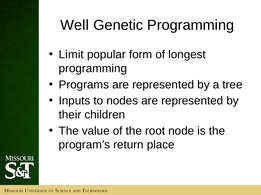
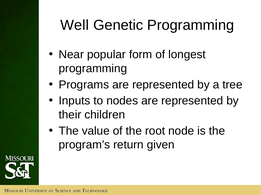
Limit: Limit -> Near
place: place -> given
